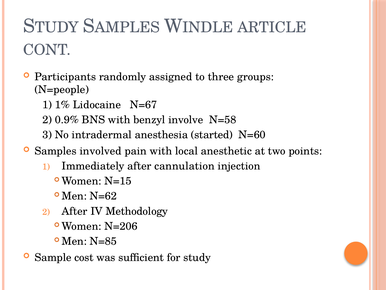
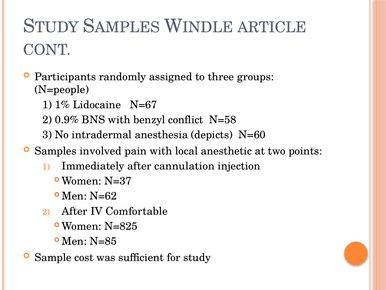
involve: involve -> conflict
started: started -> depicts
N=15: N=15 -> N=37
Methodology: Methodology -> Comfortable
N=206: N=206 -> N=825
